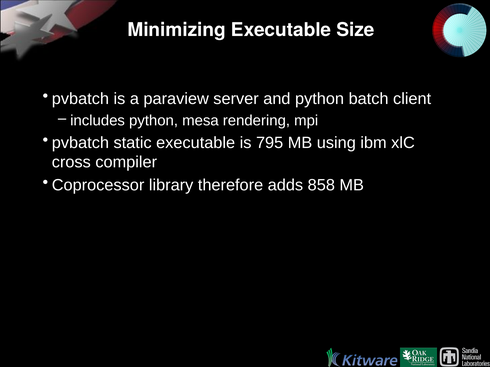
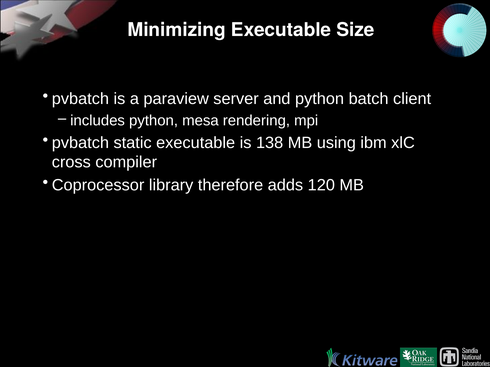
795: 795 -> 138
858: 858 -> 120
